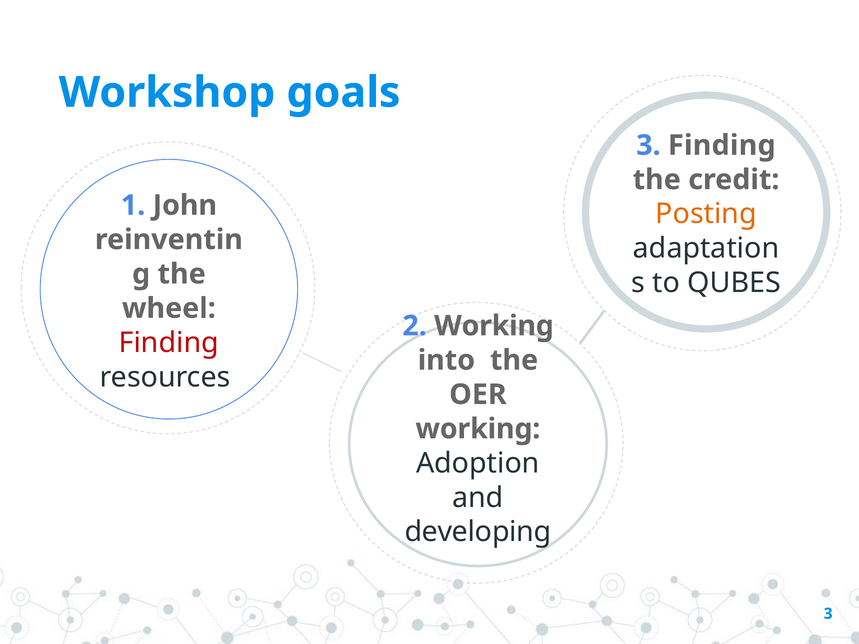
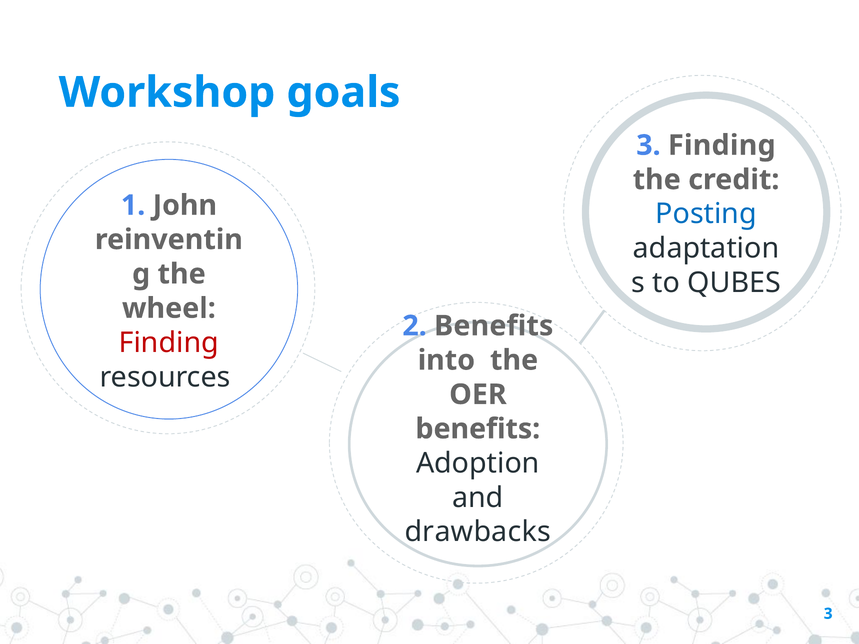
Posting colour: orange -> blue
2 Working: Working -> Benefits
working at (478, 429): working -> benefits
developing: developing -> drawbacks
